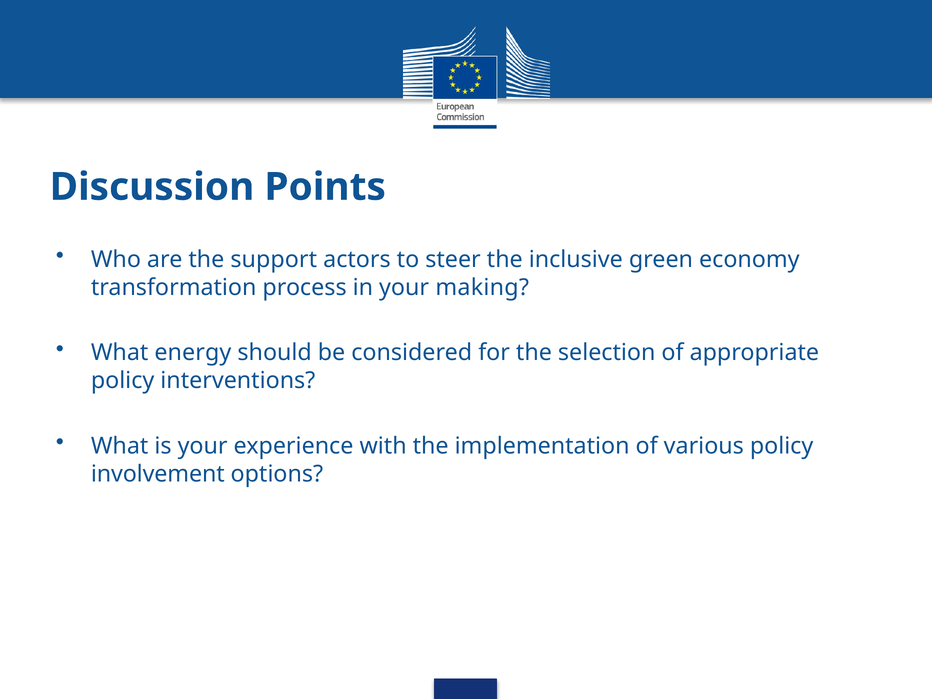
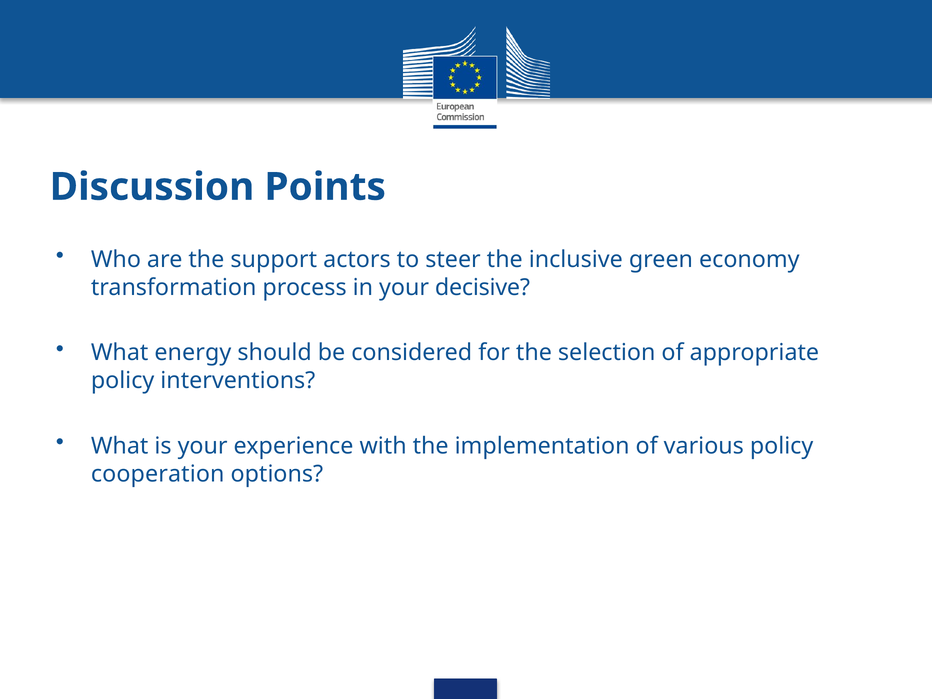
making: making -> decisive
involvement: involvement -> cooperation
